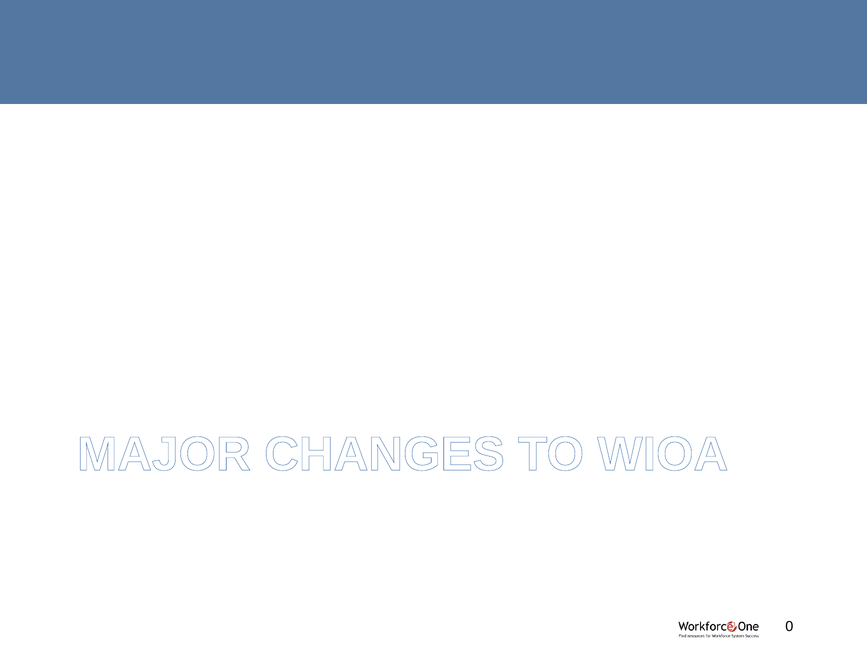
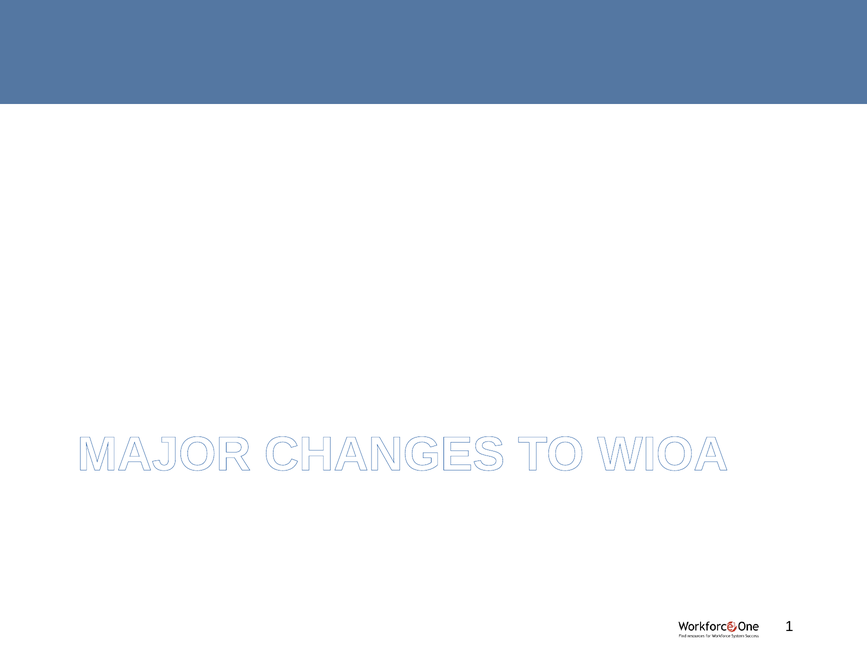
0: 0 -> 1
